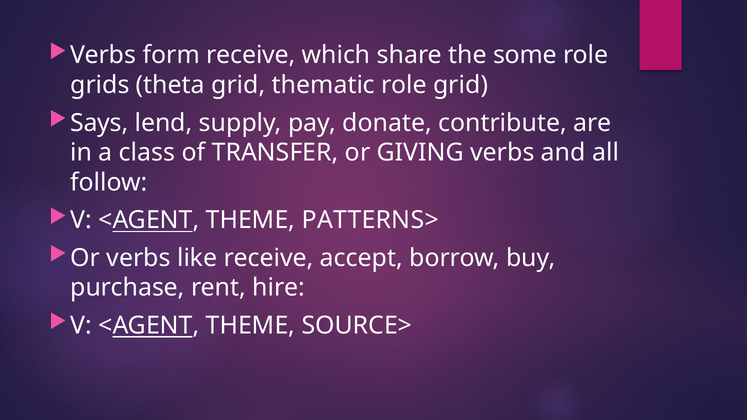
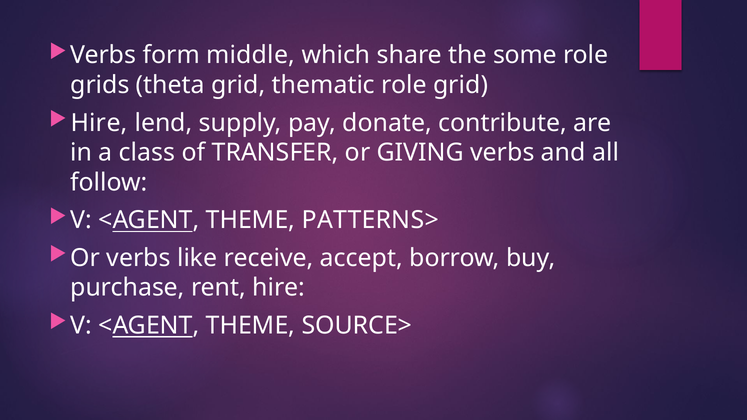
form receive: receive -> middle
Says at (99, 123): Says -> Hire
